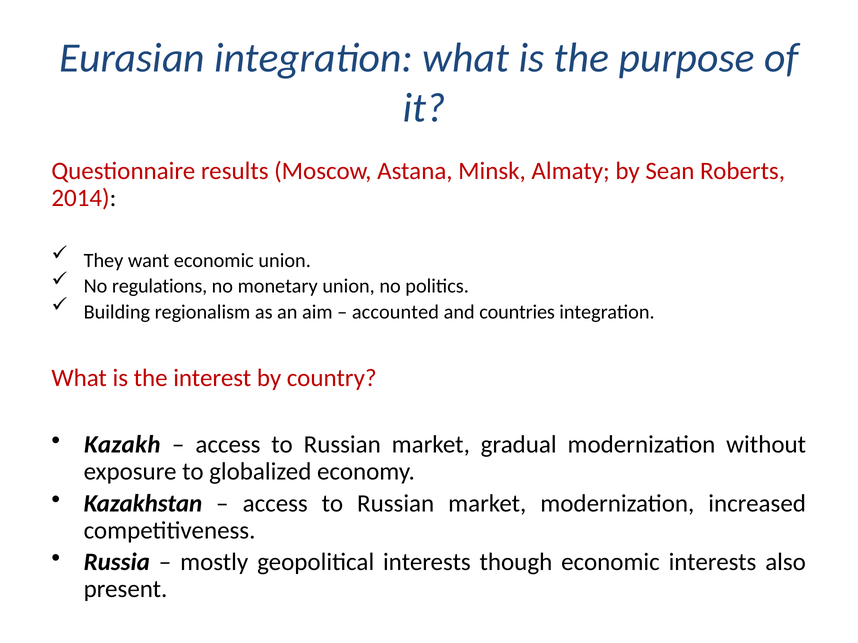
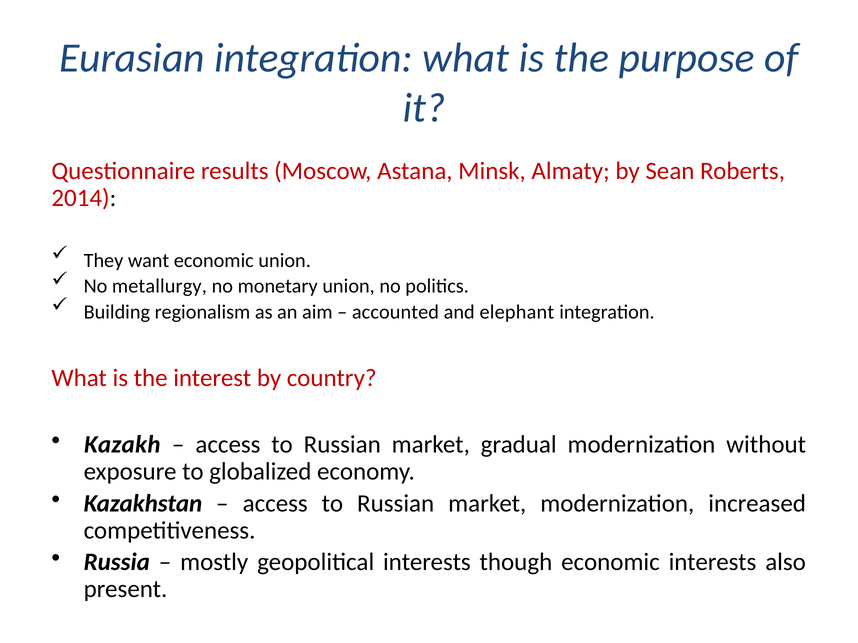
regulations: regulations -> metallurgy
countries: countries -> elephant
